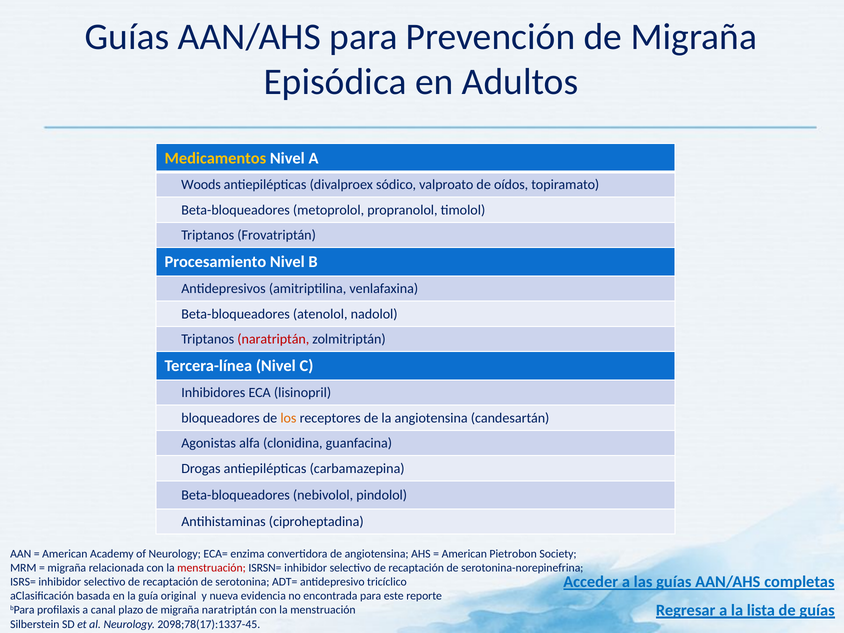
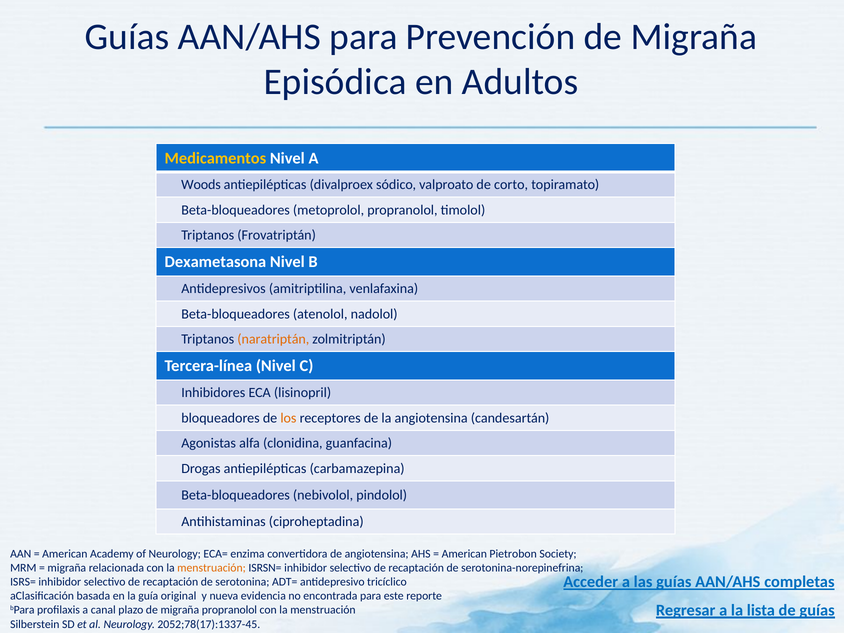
oídos: oídos -> corto
Procesamiento: Procesamiento -> Dexametasona
naratriptán at (273, 339) colour: red -> orange
menstruación at (212, 568) colour: red -> orange
migraña naratriptán: naratriptán -> propranolol
2098;78(17):1337-45: 2098;78(17):1337-45 -> 2052;78(17):1337-45
